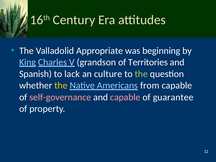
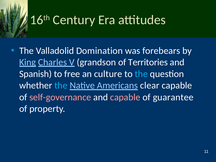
Appropriate: Appropriate -> Domination
beginning: beginning -> forebears
lack: lack -> free
the at (141, 74) colour: light green -> light blue
the at (61, 85) colour: yellow -> light blue
from: from -> clear
